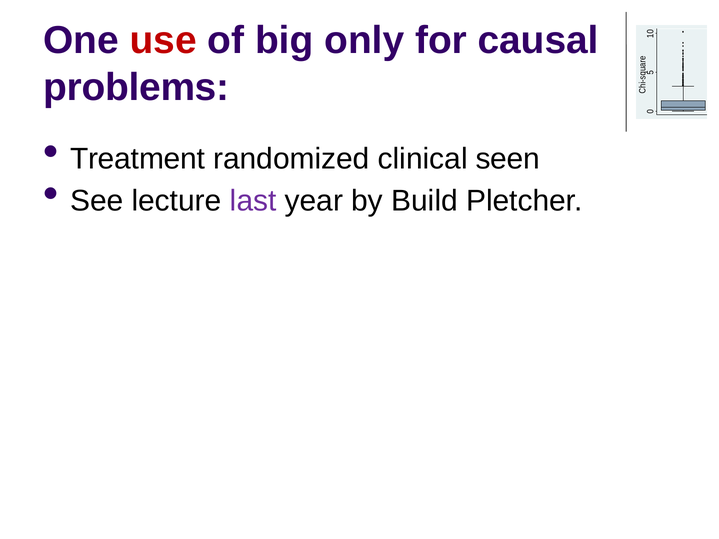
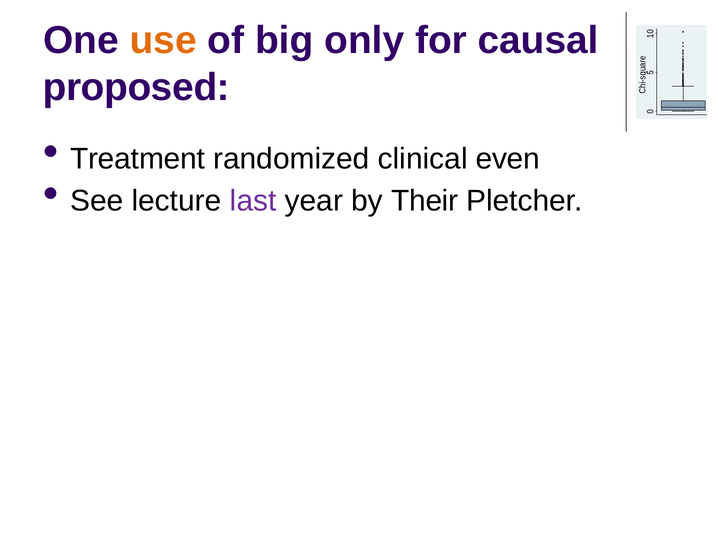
use colour: red -> orange
problems: problems -> proposed
seen: seen -> even
Build: Build -> Their
